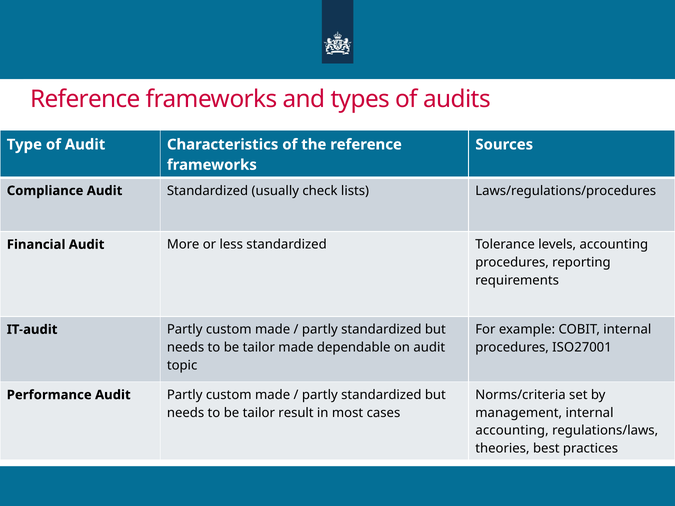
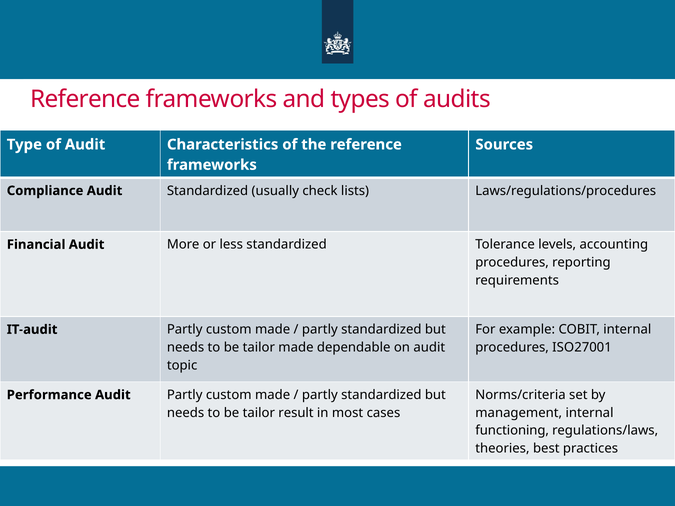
accounting at (512, 431): accounting -> functioning
